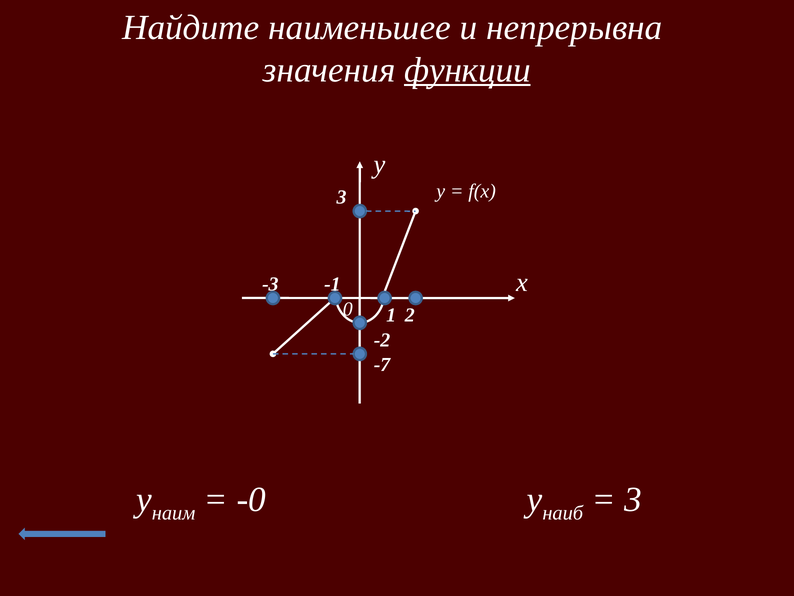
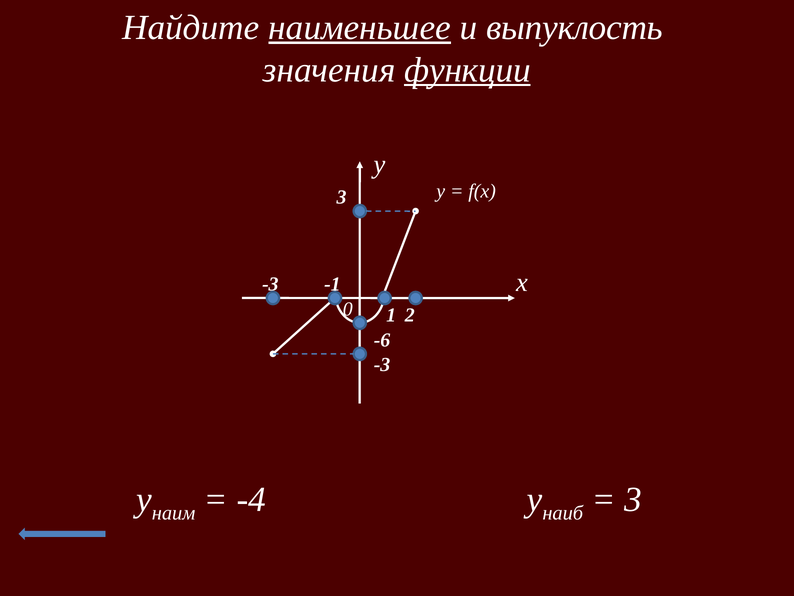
наименьшее underline: none -> present
непрерывна: непрерывна -> выпуклость
-2: -2 -> -6
-7 at (382, 365): -7 -> -3
-0: -0 -> -4
